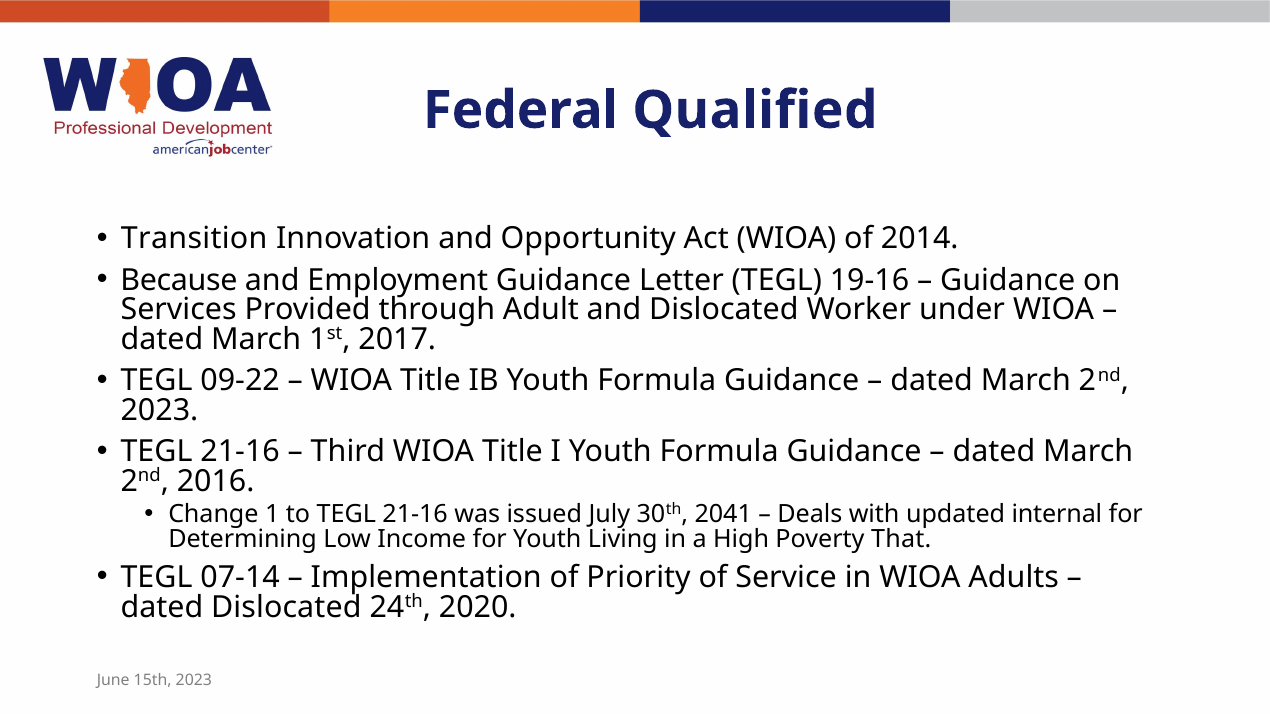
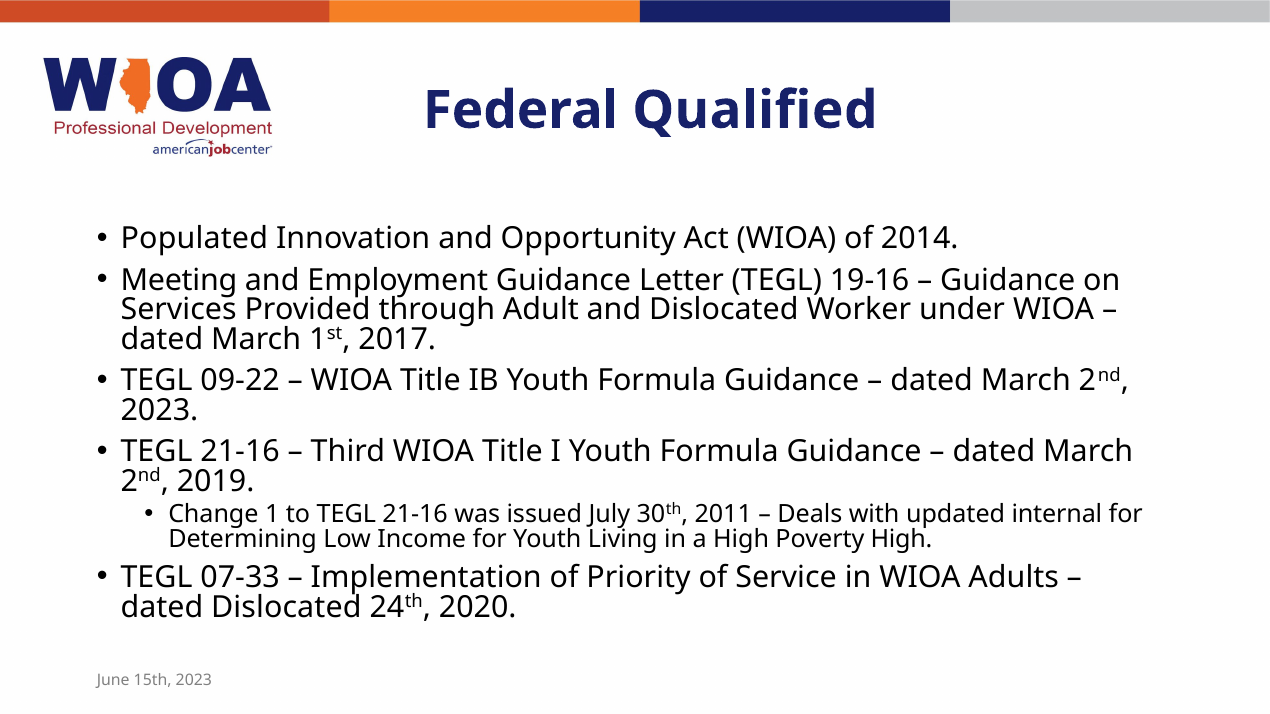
Transition: Transition -> Populated
Because: Because -> Meeting
2016: 2016 -> 2019
2041: 2041 -> 2011
Poverty That: That -> High
07-14: 07-14 -> 07-33
